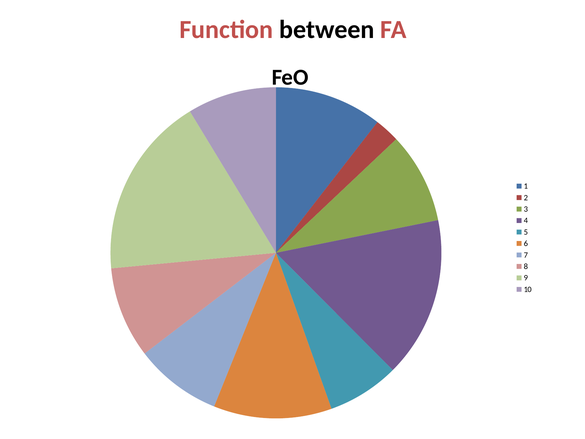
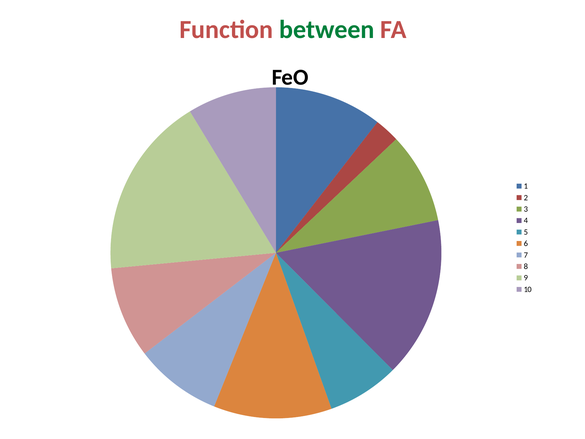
between colour: black -> green
